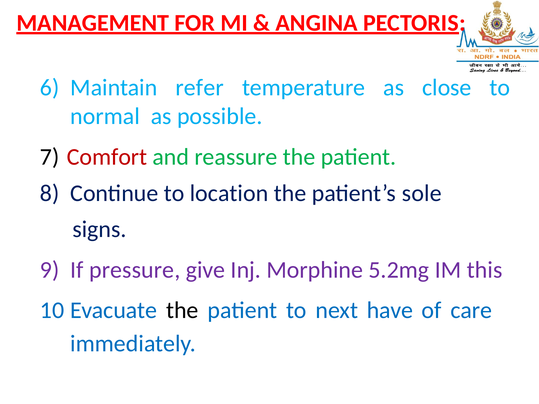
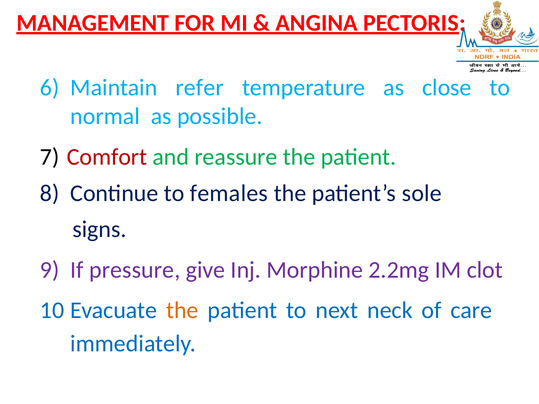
location: location -> females
5.2mg: 5.2mg -> 2.2mg
this: this -> clot
the at (182, 311) colour: black -> orange
have: have -> neck
